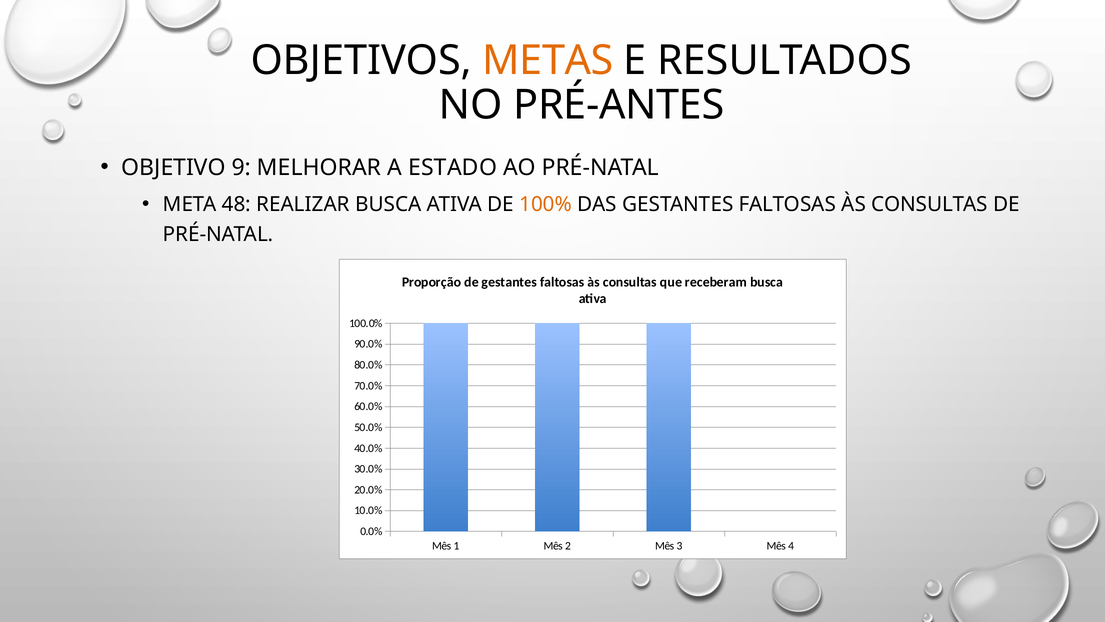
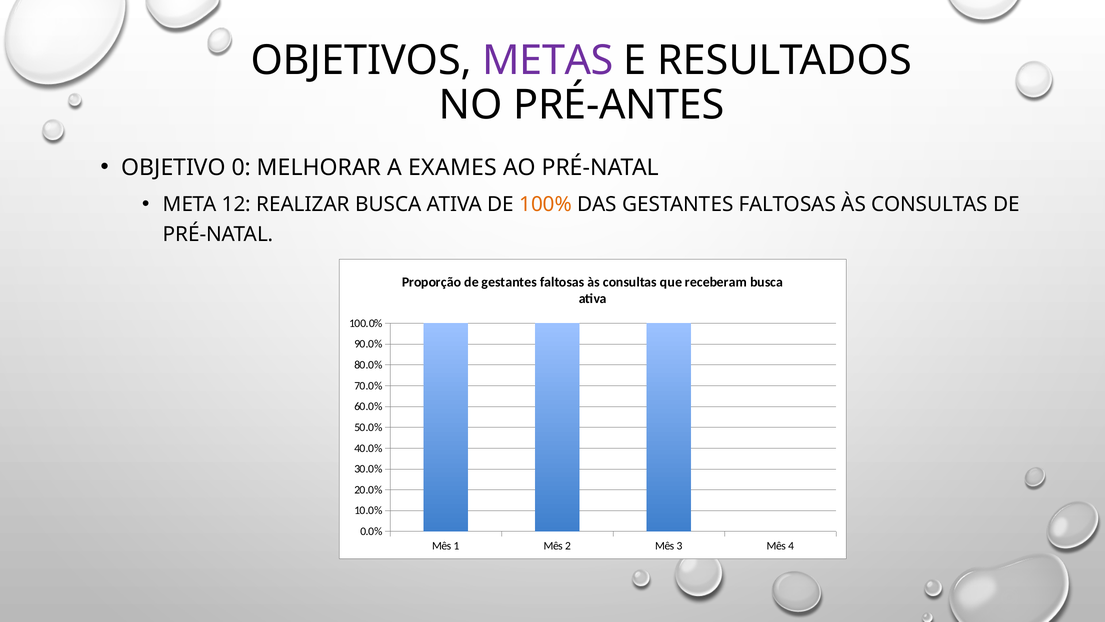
METAS colour: orange -> purple
9: 9 -> 0
ESTADO: ESTADO -> EXAMES
48: 48 -> 12
